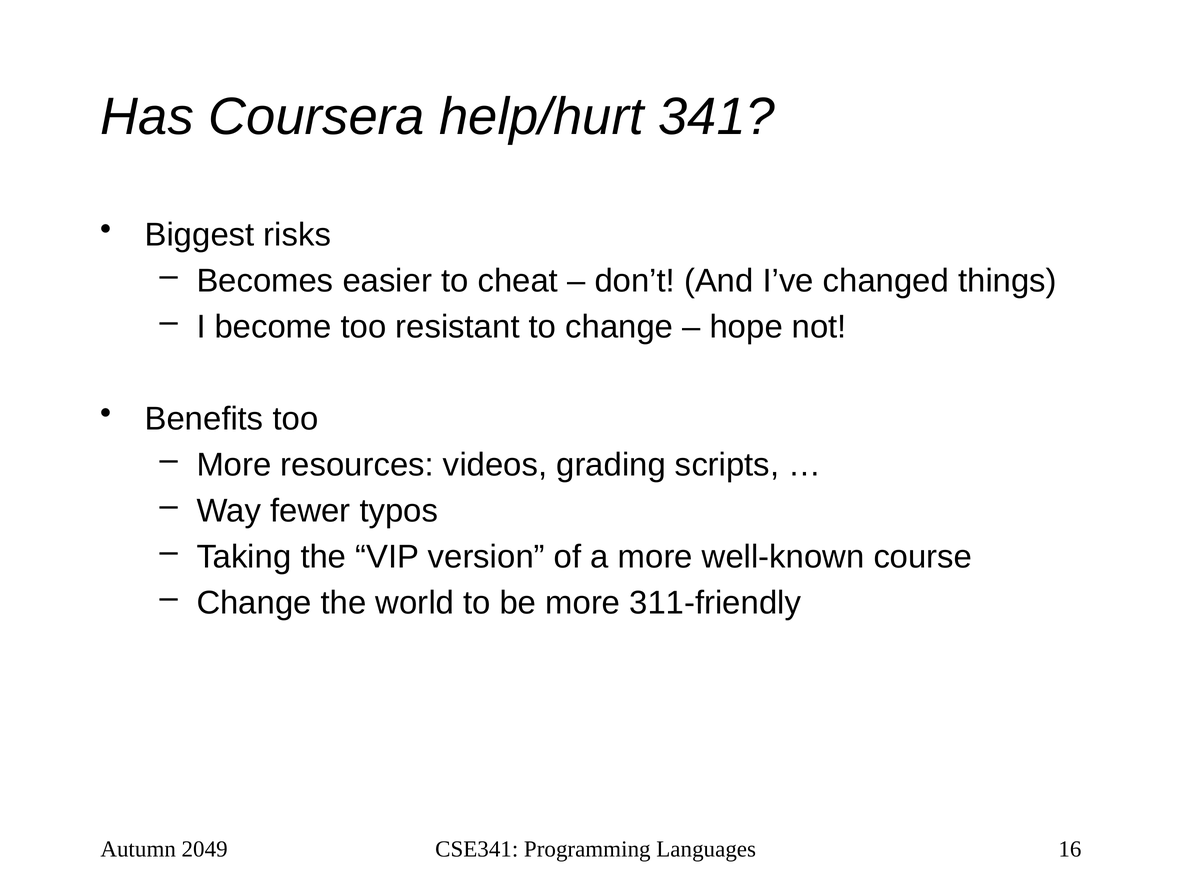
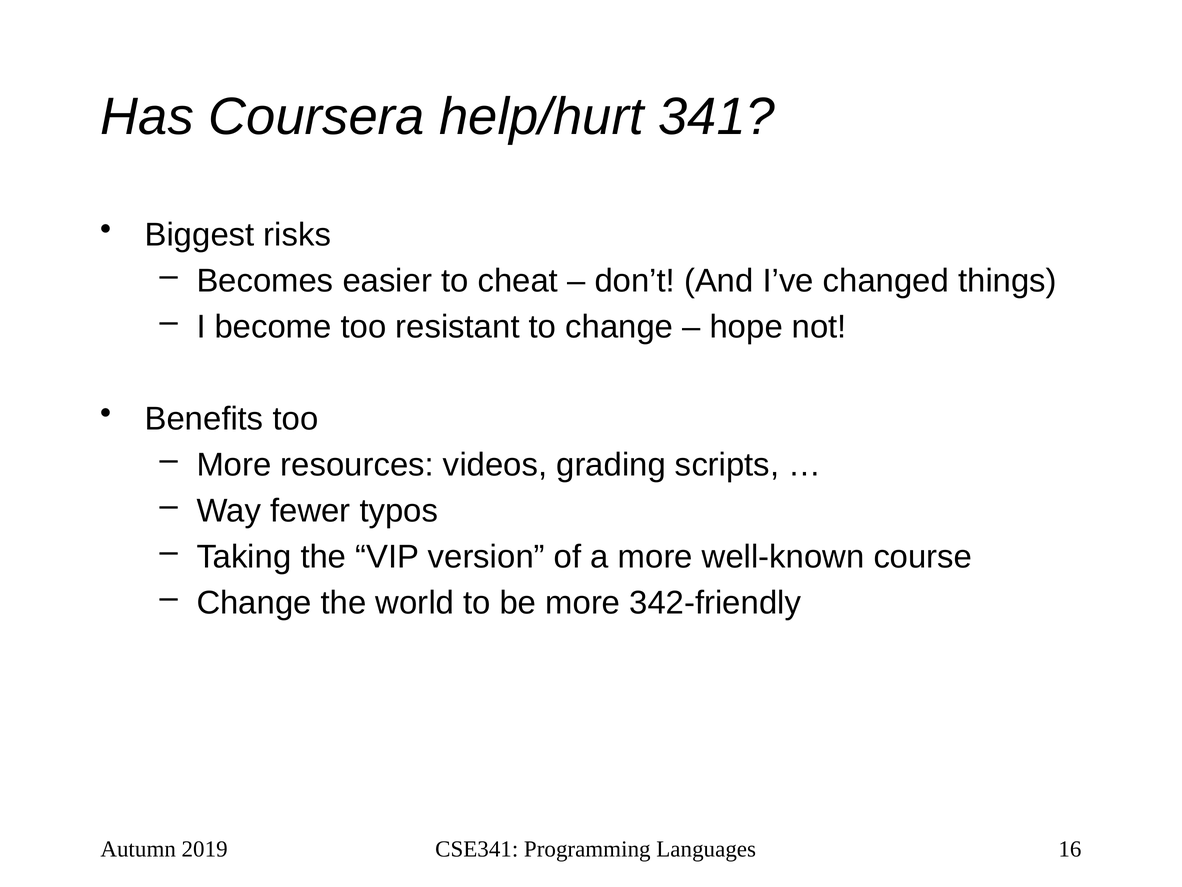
311-friendly: 311-friendly -> 342-friendly
2049: 2049 -> 2019
